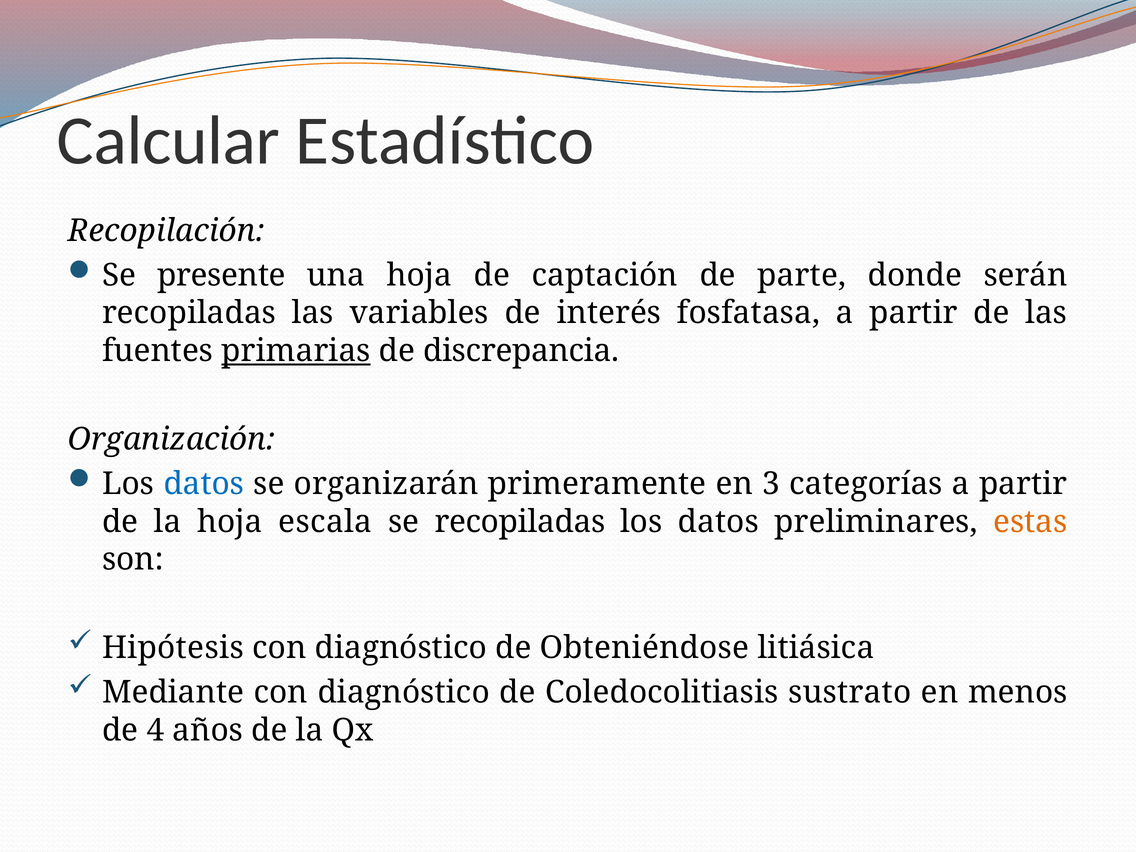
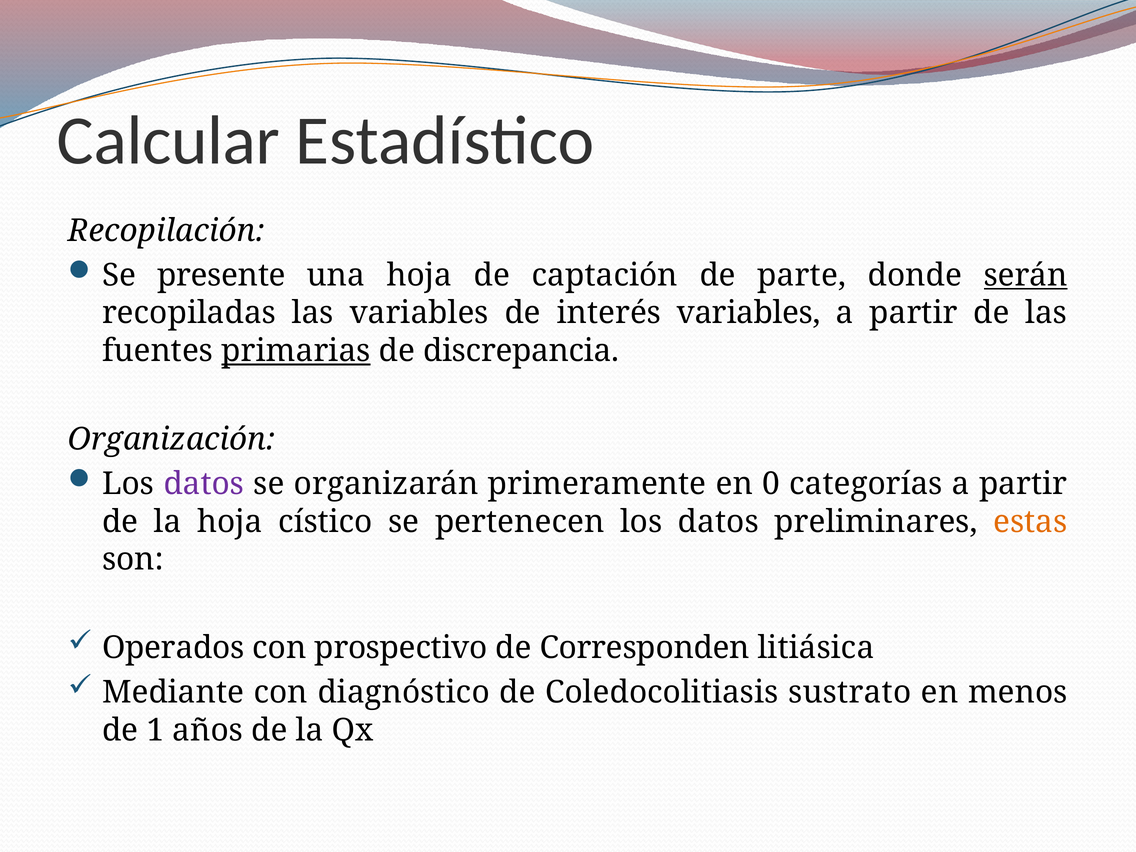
serán underline: none -> present
interés fosfatasa: fosfatasa -> variables
datos at (204, 484) colour: blue -> purple
3: 3 -> 0
escala: escala -> cístico
se recopiladas: recopiladas -> pertenecen
Hipótesis: Hipótesis -> Operados
diagnóstico at (401, 648): diagnóstico -> prospectivo
Obteniéndose: Obteniéndose -> Corresponden
4: 4 -> 1
